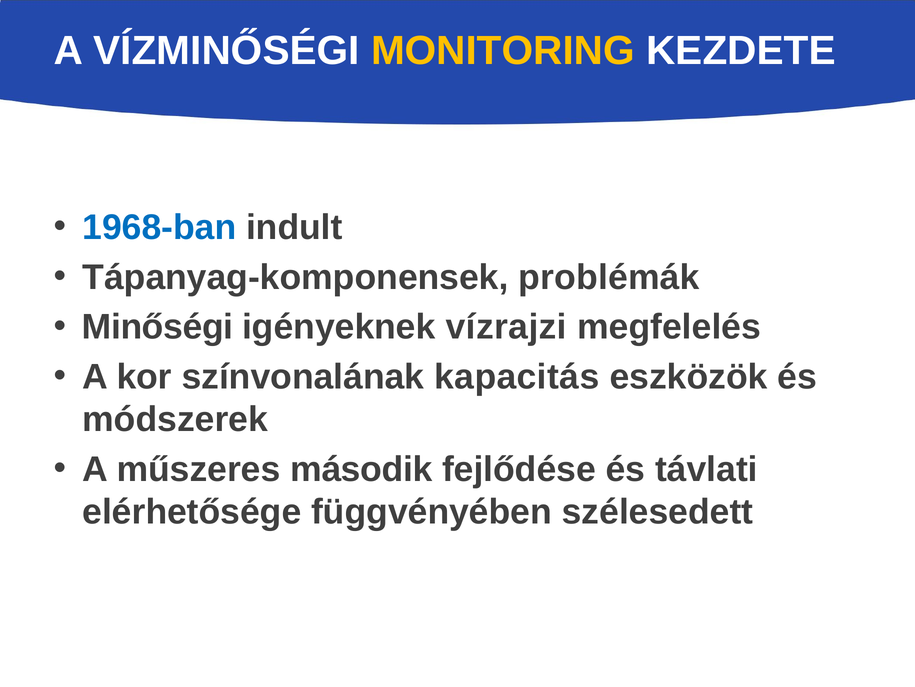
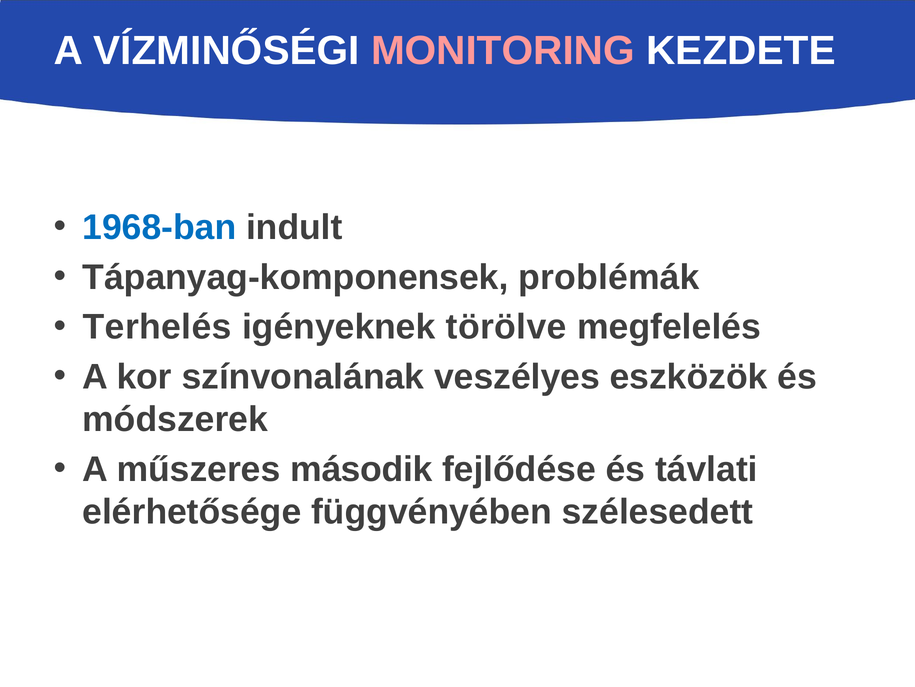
MONITORING colour: yellow -> pink
Minőségi: Minőségi -> Terhelés
vízrajzi: vízrajzi -> törölve
kapacitás: kapacitás -> veszélyes
